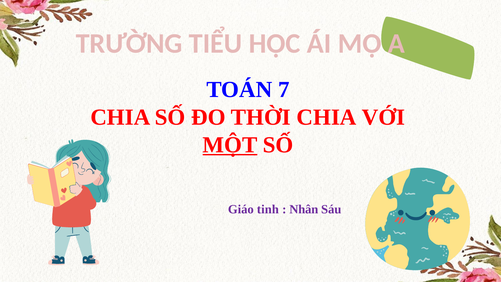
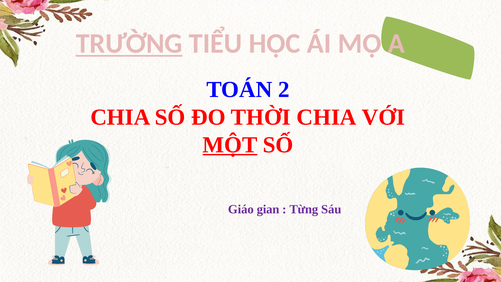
TRƯỜNG underline: none -> present
7: 7 -> 2
tinh: tinh -> gian
Nhân: Nhân -> Từng
